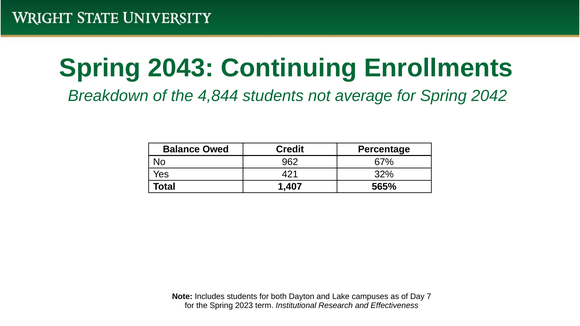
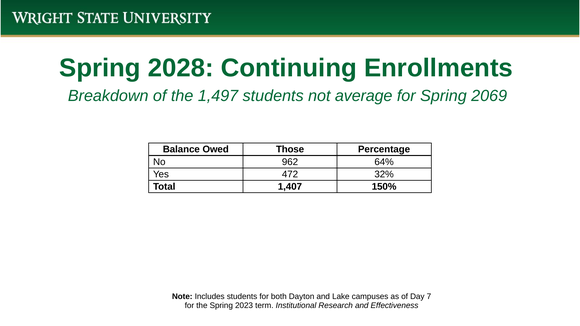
2043: 2043 -> 2028
4,844: 4,844 -> 1,497
2042: 2042 -> 2069
Credit: Credit -> Those
67%: 67% -> 64%
421: 421 -> 472
565%: 565% -> 150%
